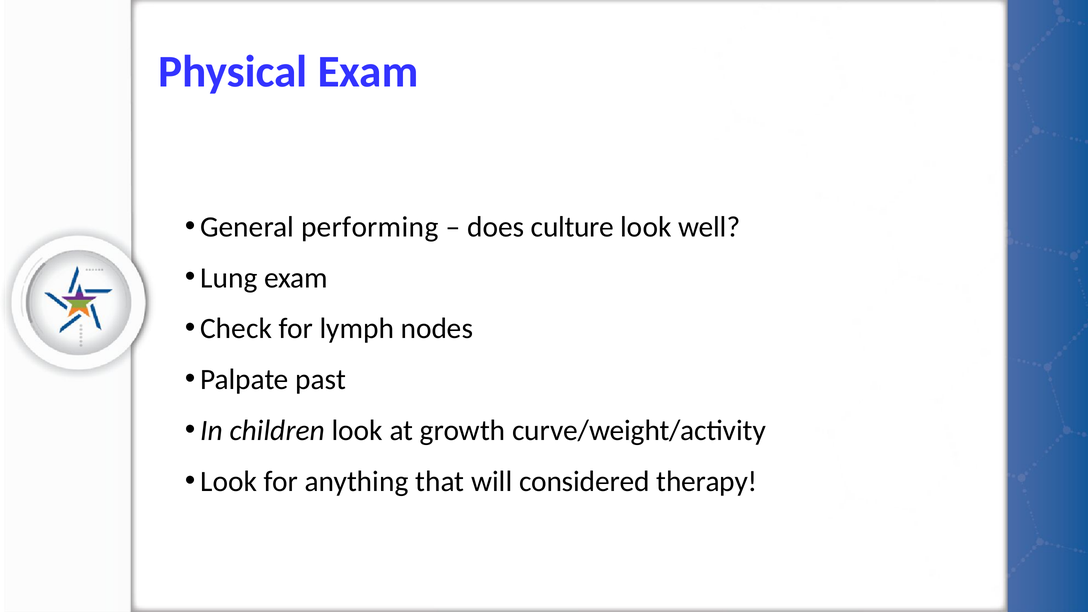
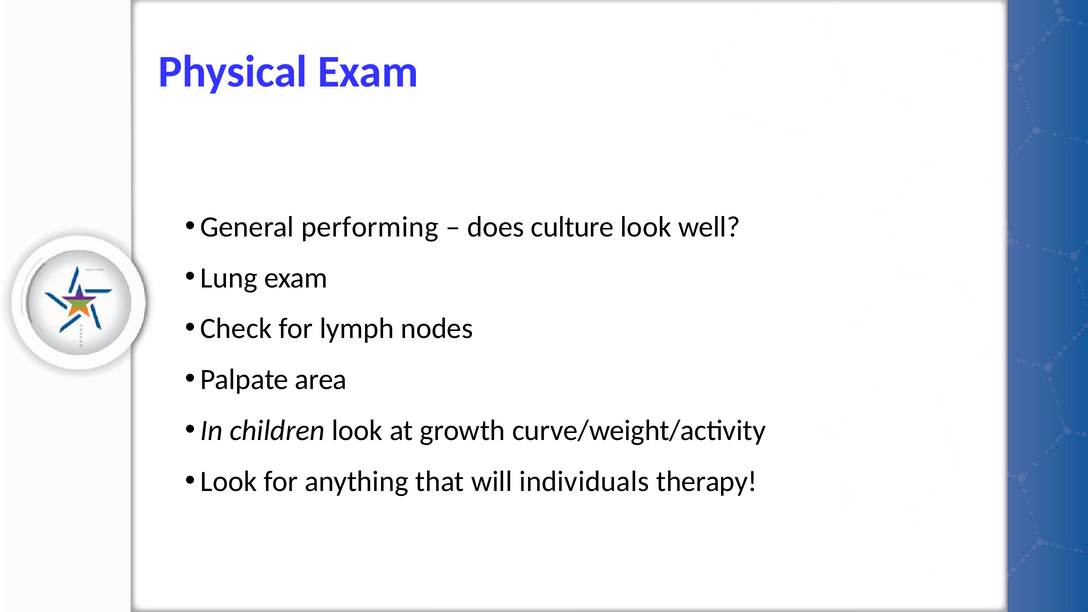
past: past -> area
considered: considered -> individuals
